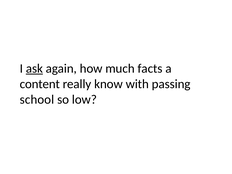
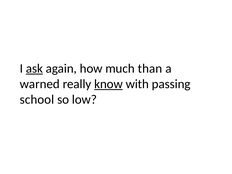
facts: facts -> than
content: content -> warned
know underline: none -> present
